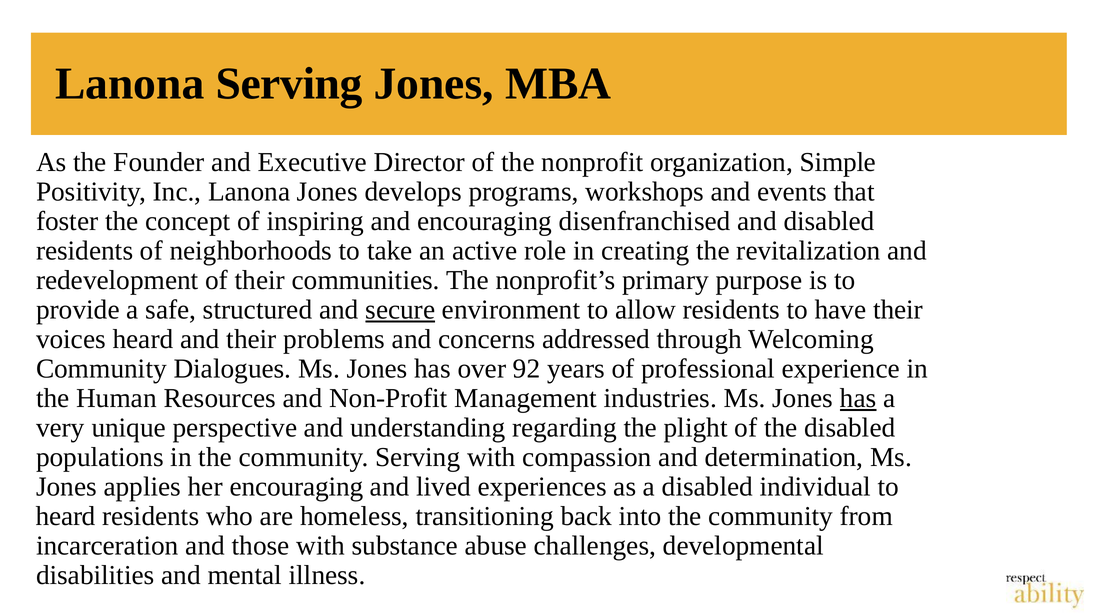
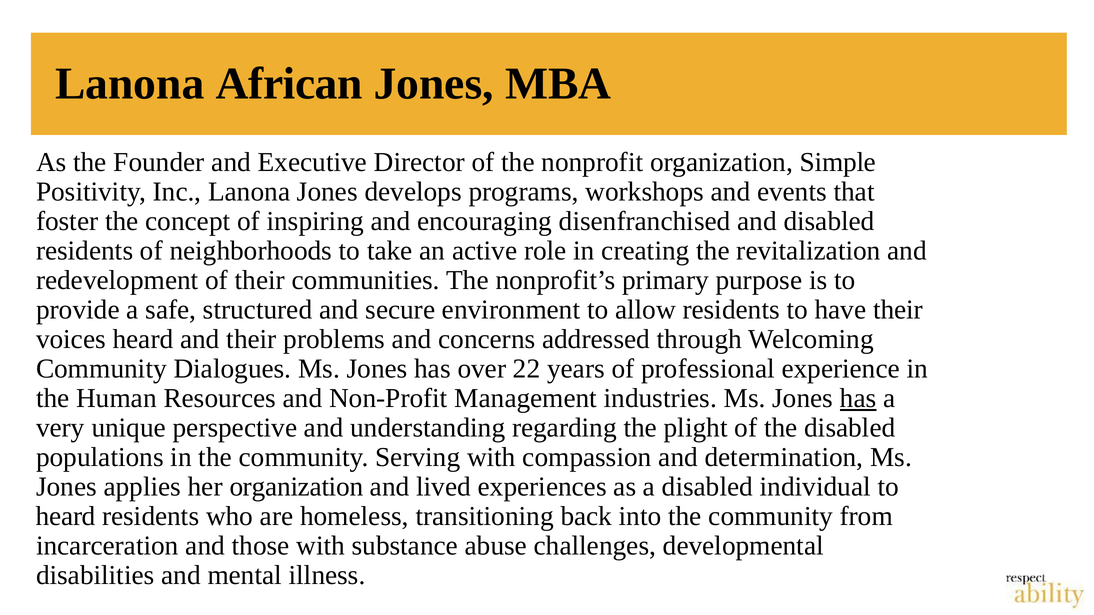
Lanona Serving: Serving -> African
secure underline: present -> none
92: 92 -> 22
her encouraging: encouraging -> organization
